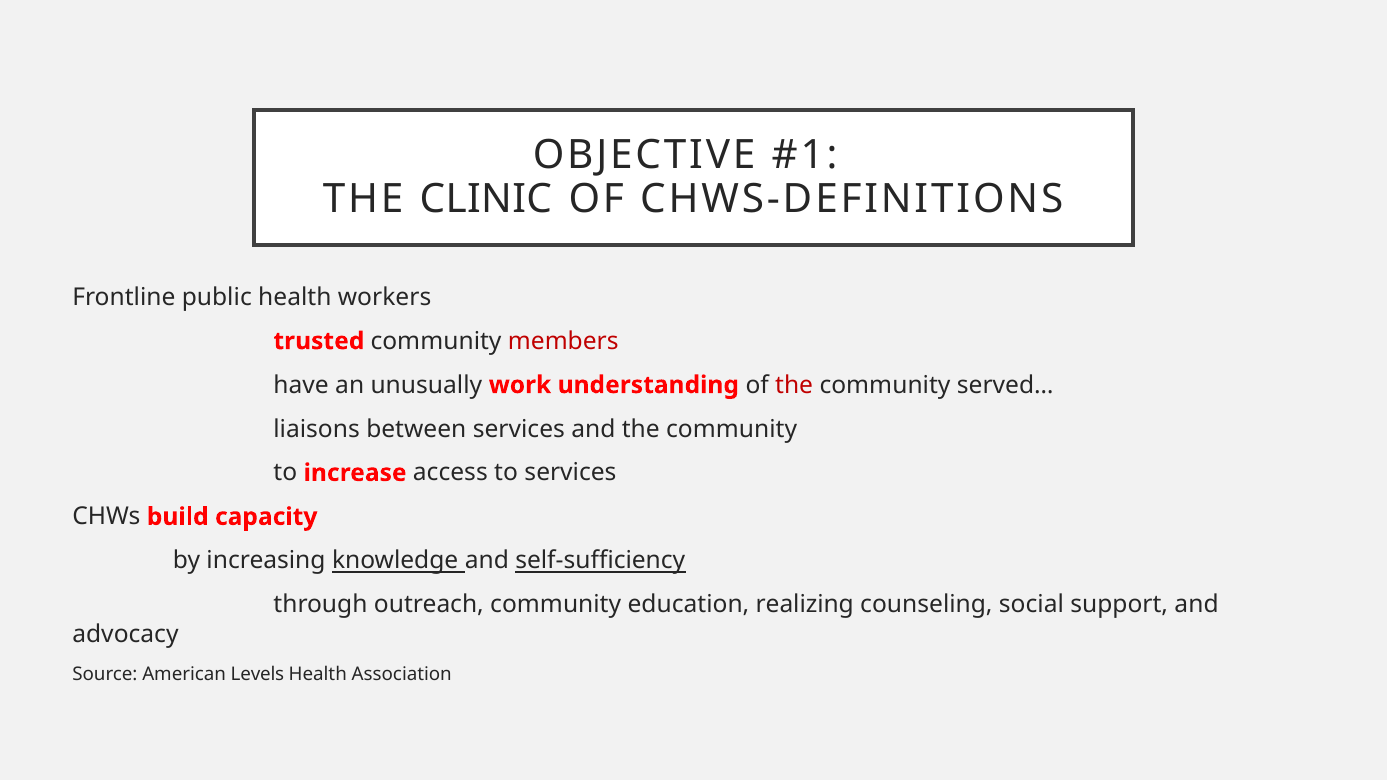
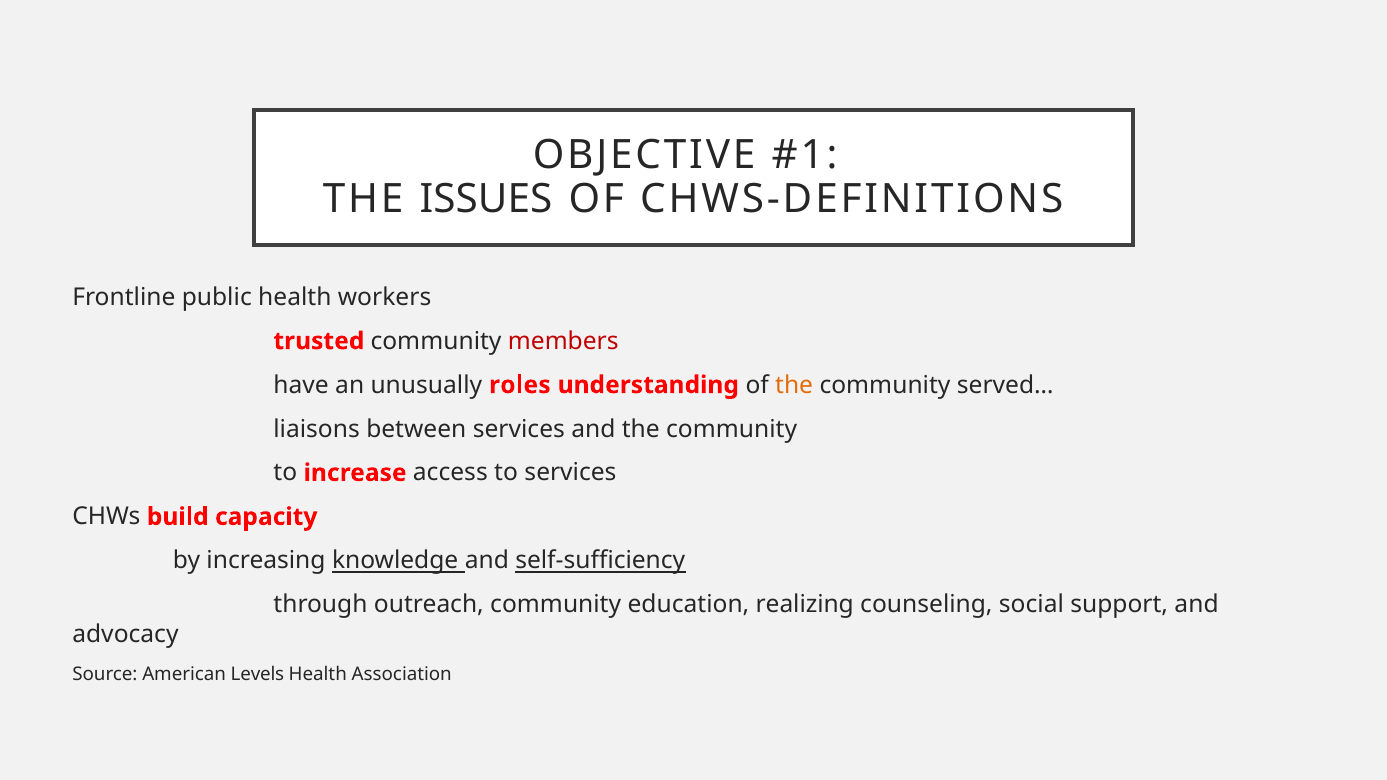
CLINIC: CLINIC -> ISSUES
work: work -> roles
the at (794, 385) colour: red -> orange
